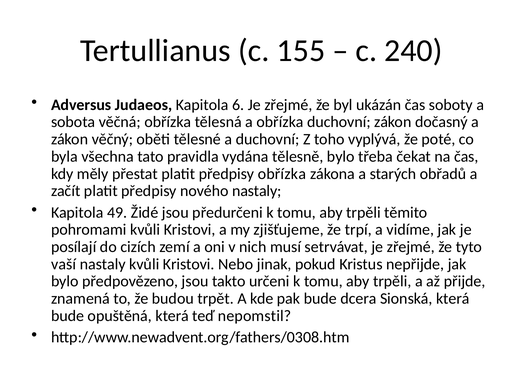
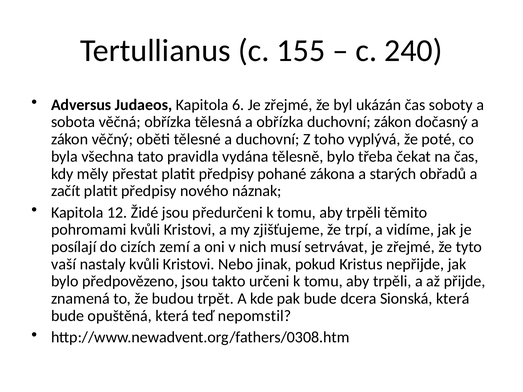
předpisy obřízka: obřízka -> pohané
nového nastaly: nastaly -> náznak
49: 49 -> 12
